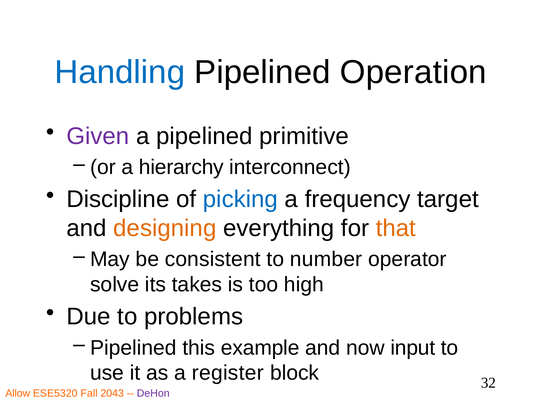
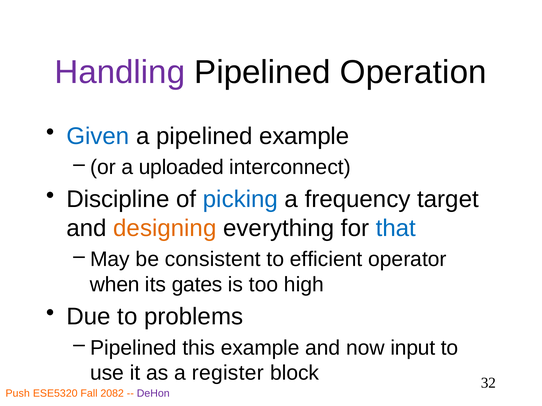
Handling colour: blue -> purple
Given colour: purple -> blue
pipelined primitive: primitive -> example
hierarchy: hierarchy -> uploaded
that colour: orange -> blue
number: number -> efficient
solve: solve -> when
takes: takes -> gates
Allow: Allow -> Push
2043: 2043 -> 2082
